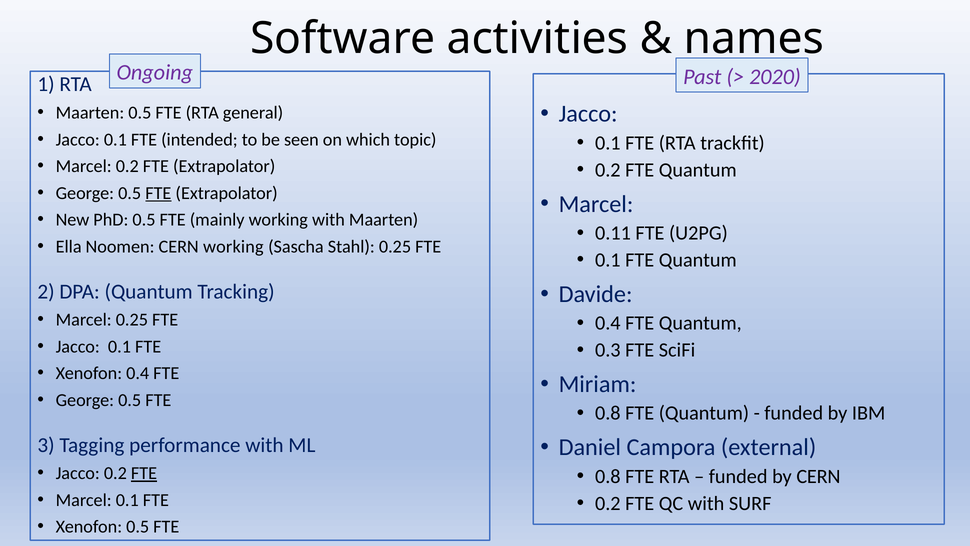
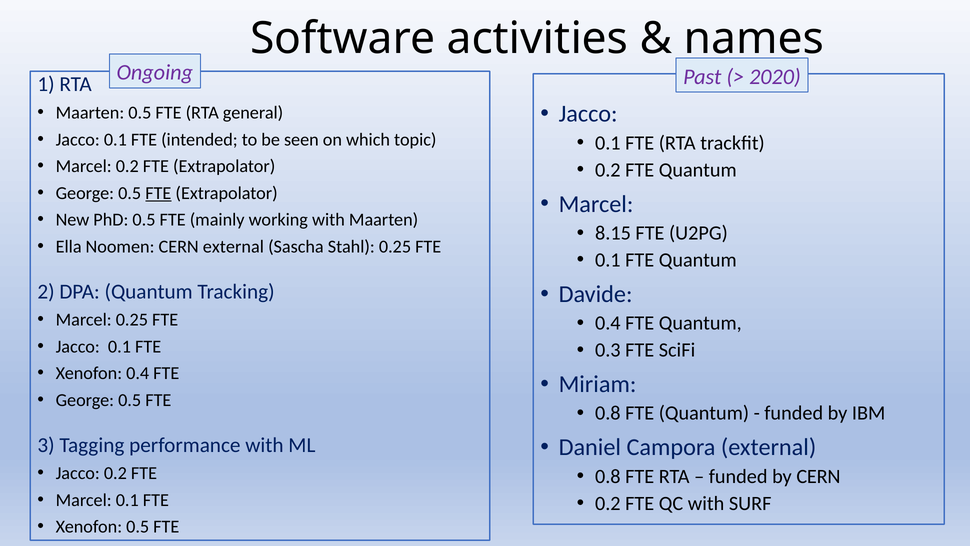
0.11: 0.11 -> 8.15
CERN working: working -> external
FTE at (144, 473) underline: present -> none
